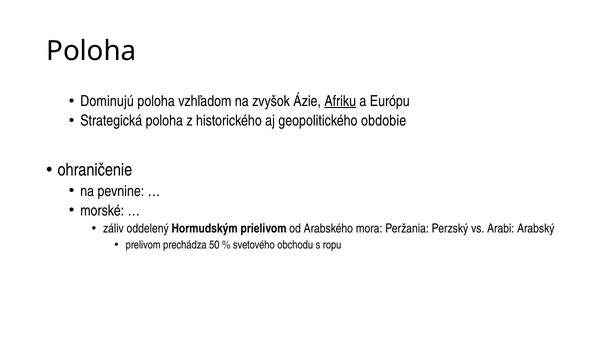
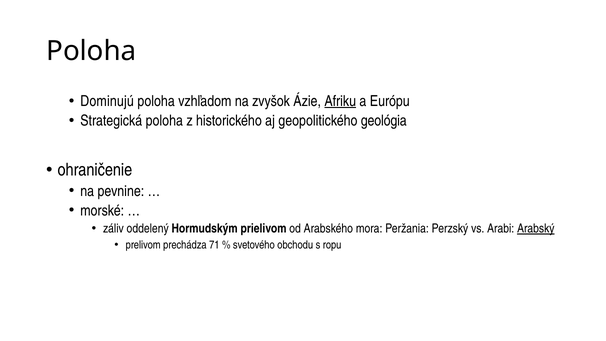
obdobie: obdobie -> geológia
Arabský underline: none -> present
50: 50 -> 71
